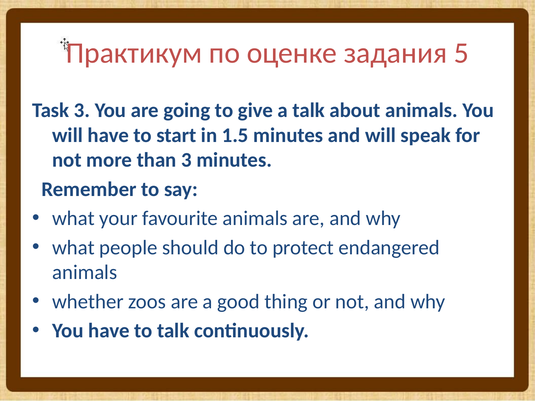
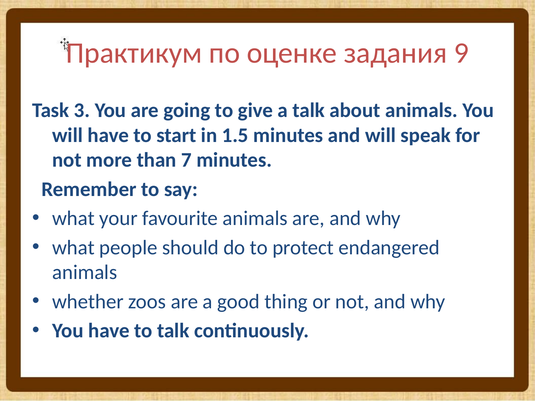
5: 5 -> 9
than 3: 3 -> 7
